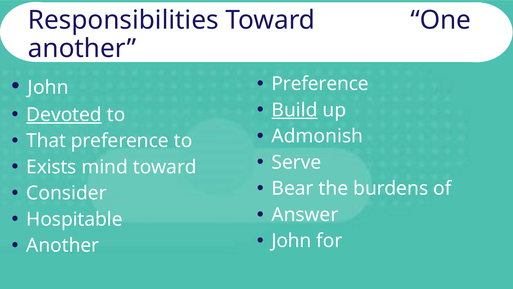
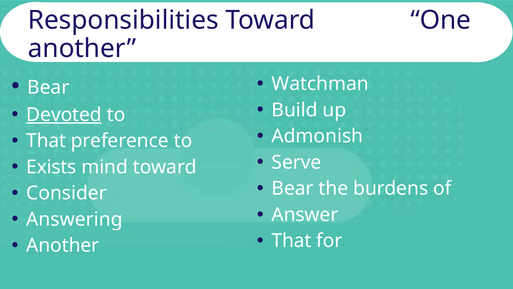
Preference at (320, 84): Preference -> Watchman
John at (48, 87): John -> Bear
Build underline: present -> none
Hospitable: Hospitable -> Answering
John at (291, 240): John -> That
